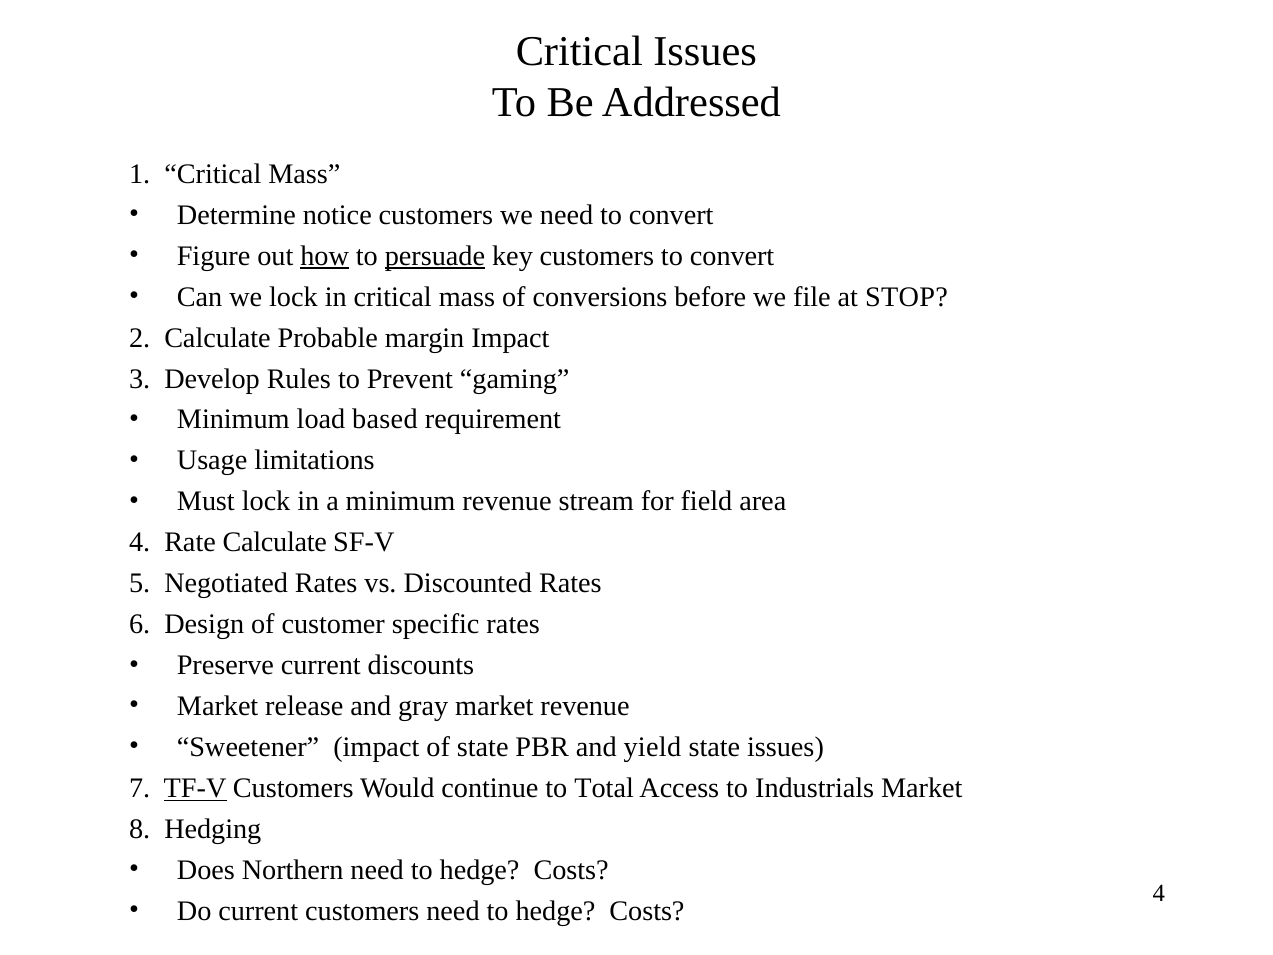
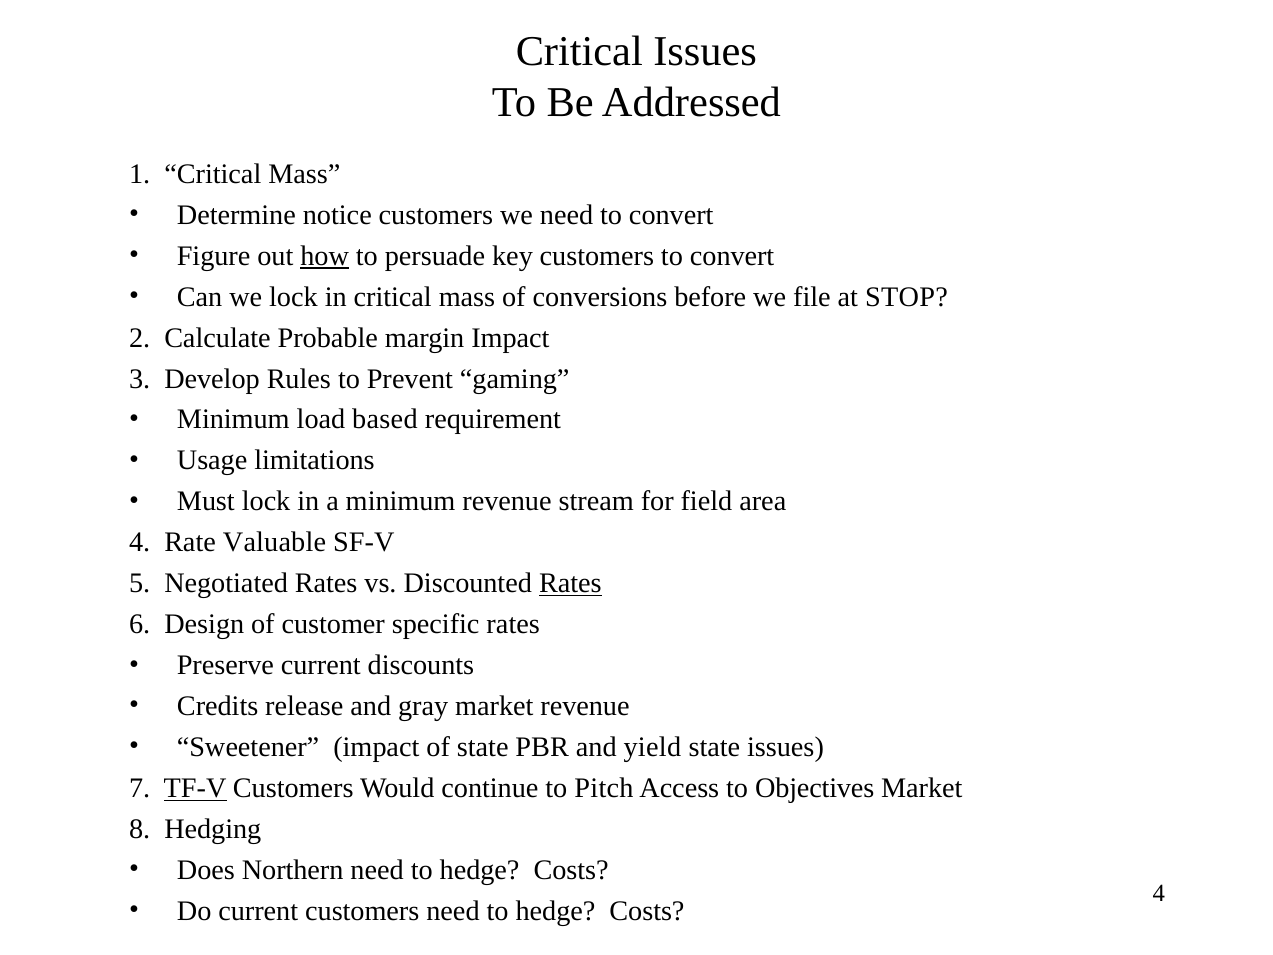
persuade underline: present -> none
Rate Calculate: Calculate -> Valuable
Rates at (570, 583) underline: none -> present
Market at (218, 706): Market -> Credits
Total: Total -> Pitch
Industrials: Industrials -> Objectives
